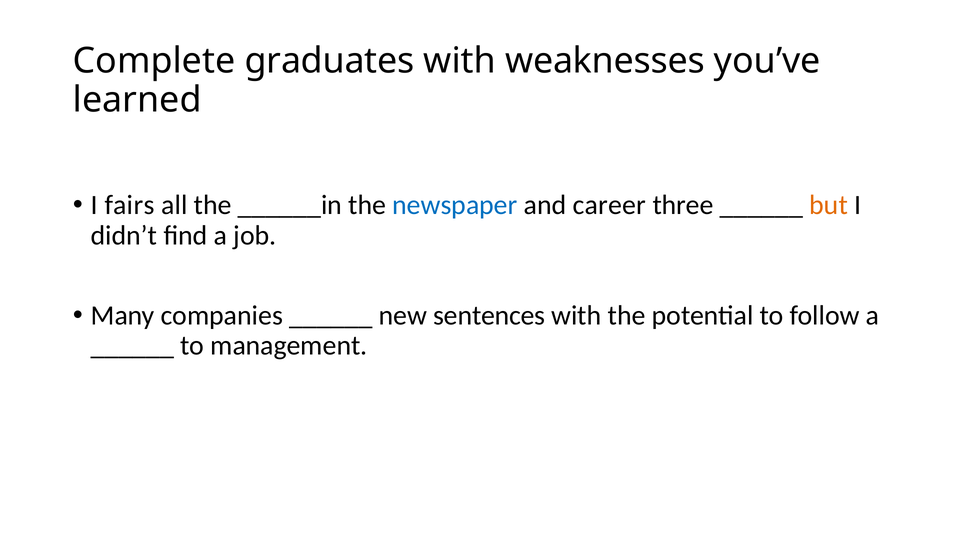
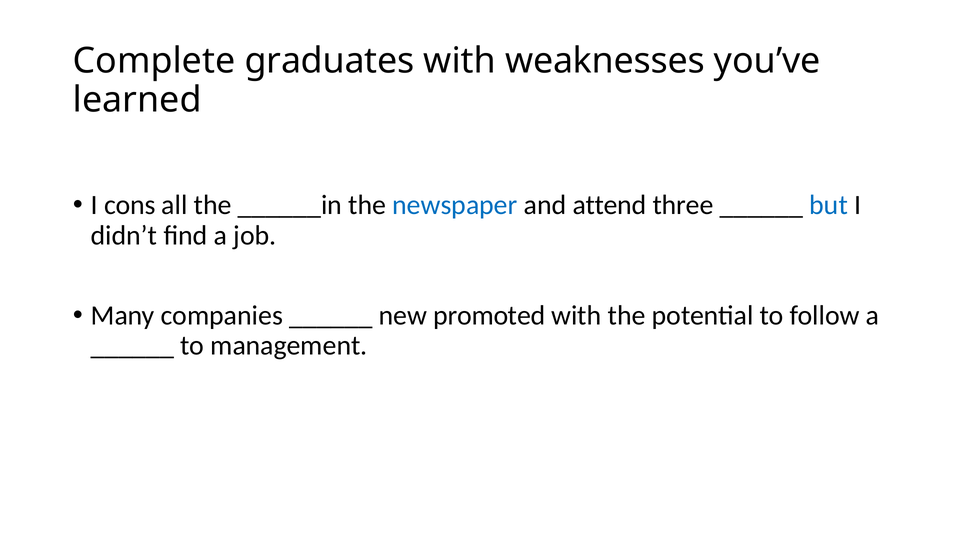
fairs: fairs -> cons
career: career -> attend
but colour: orange -> blue
sentences: sentences -> promoted
